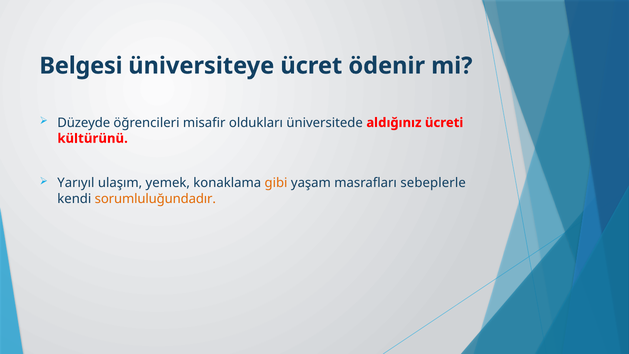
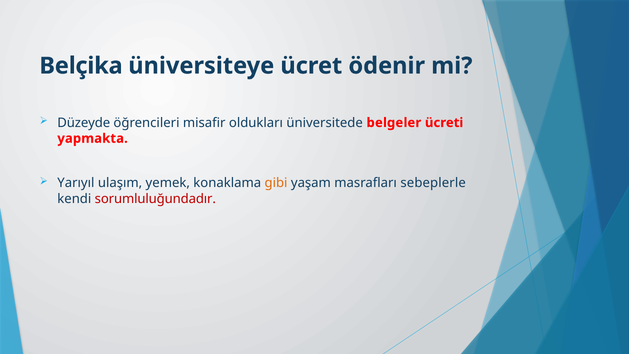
Belgesi: Belgesi -> Belçika
aldığınız: aldığınız -> belgeler
kültürünü: kültürünü -> yapmakta
sorumluluğundadır colour: orange -> red
